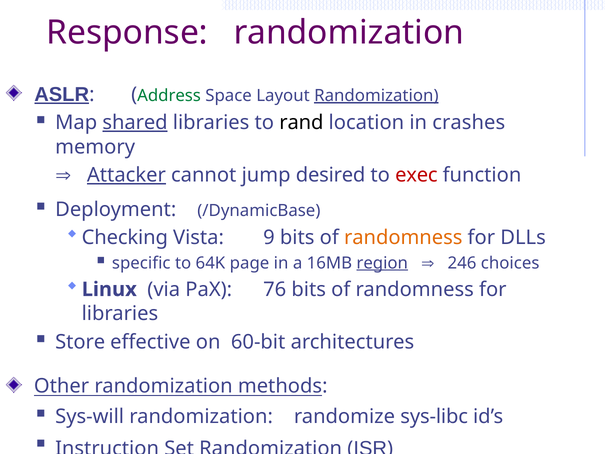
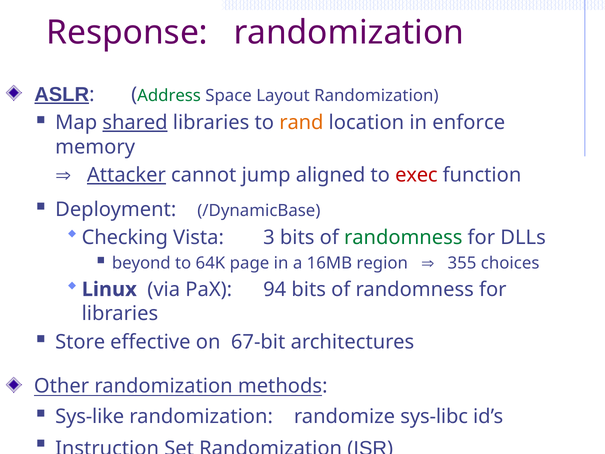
Randomization at (376, 95) underline: present -> none
rand colour: black -> orange
crashes: crashes -> enforce
desired: desired -> aligned
9: 9 -> 3
randomness at (403, 238) colour: orange -> green
specific: specific -> beyond
region underline: present -> none
246: 246 -> 355
76: 76 -> 94
60-bit: 60-bit -> 67-bit
Sys-will: Sys-will -> Sys-like
